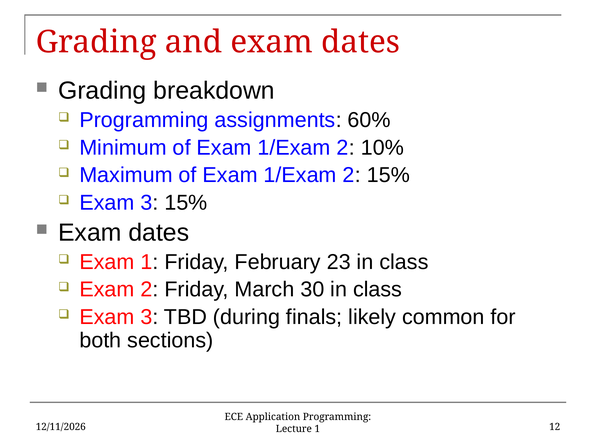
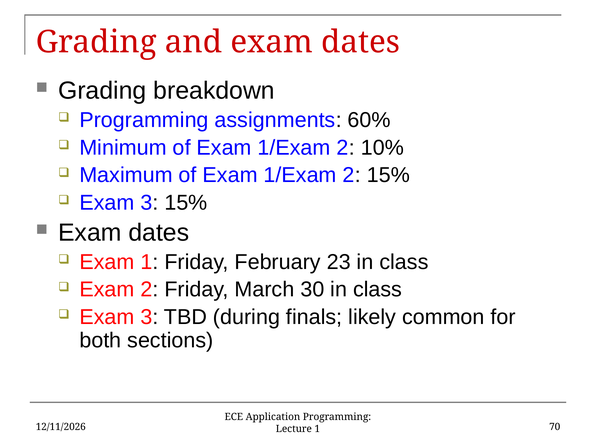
12: 12 -> 70
